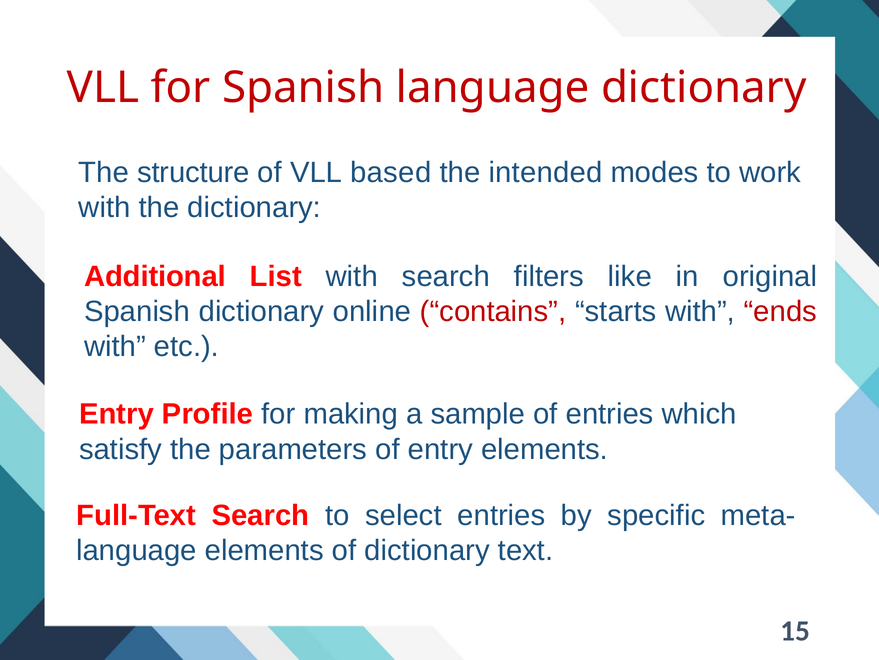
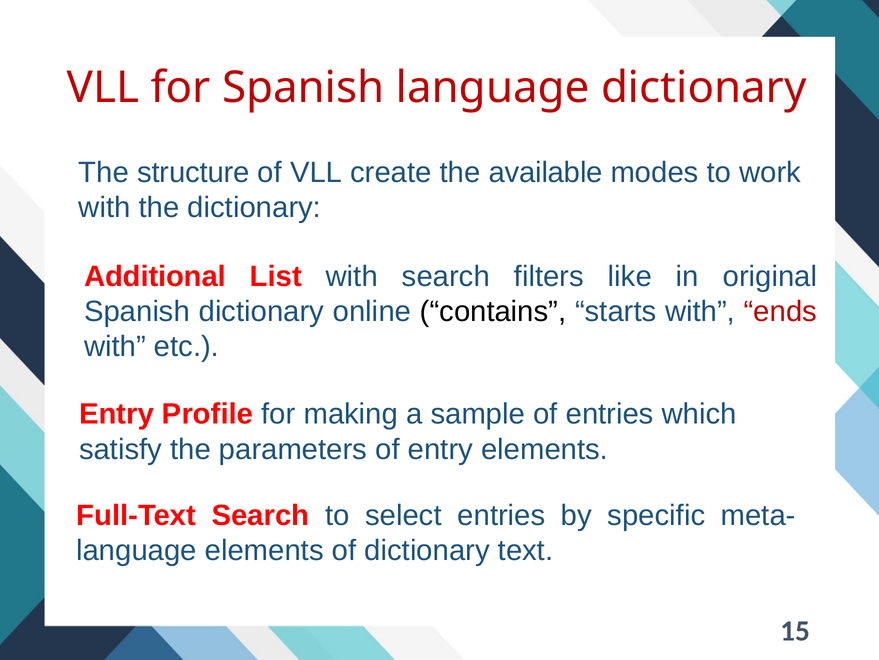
based: based -> create
intended: intended -> available
contains colour: red -> black
